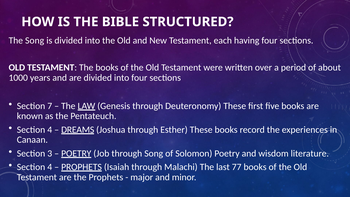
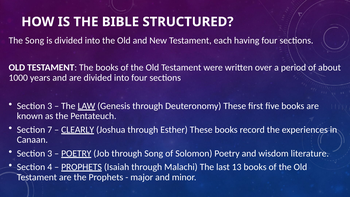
7 at (50, 106): 7 -> 3
4 at (50, 130): 4 -> 7
DREAMS: DREAMS -> CLEARLY
77: 77 -> 13
